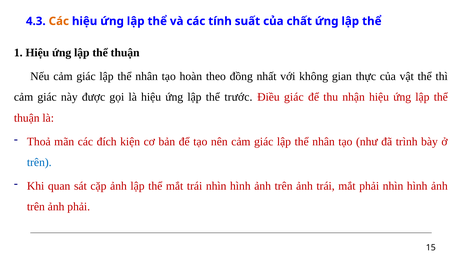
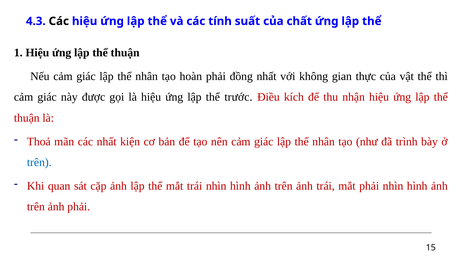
Các at (59, 21) colour: orange -> black
hoàn theo: theo -> phải
Điều giác: giác -> kích
các đích: đích -> nhất
